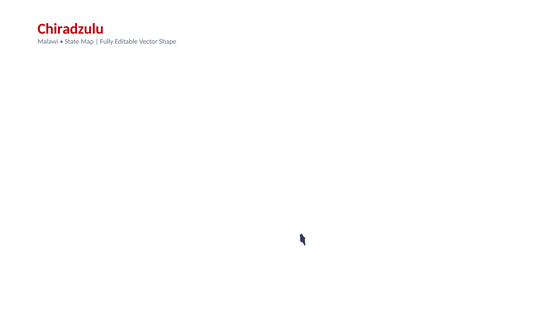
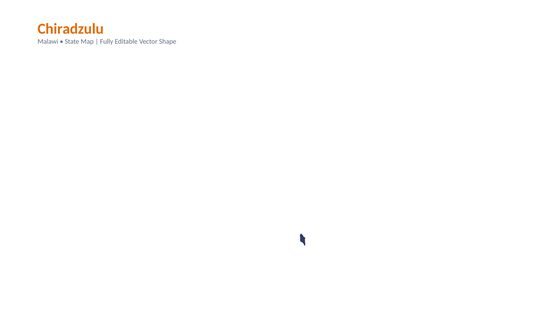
Chiradzulu colour: red -> orange
